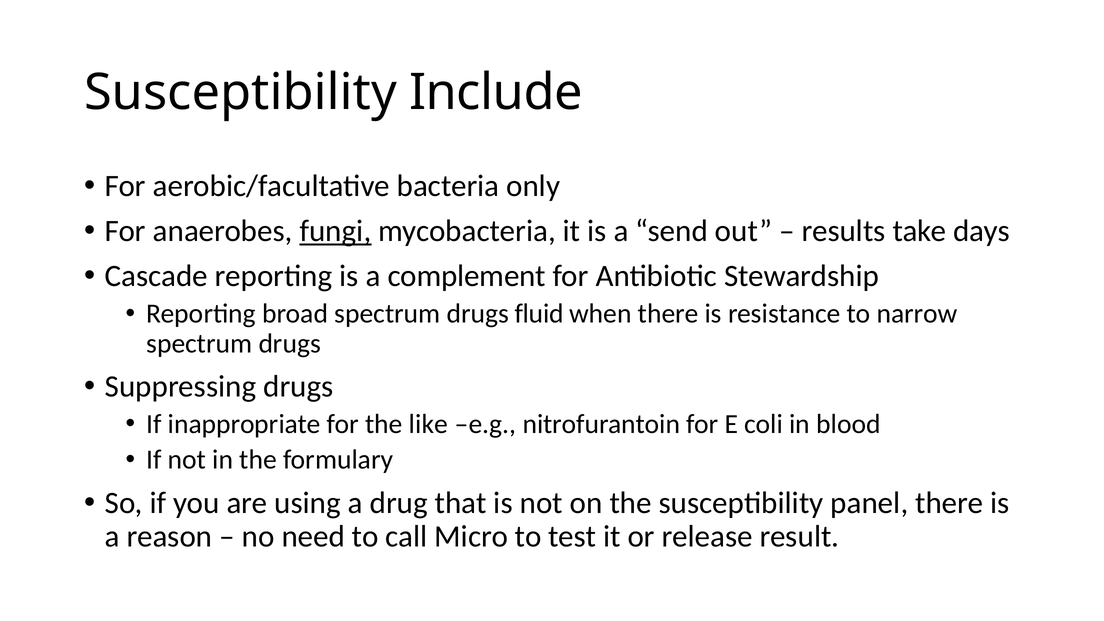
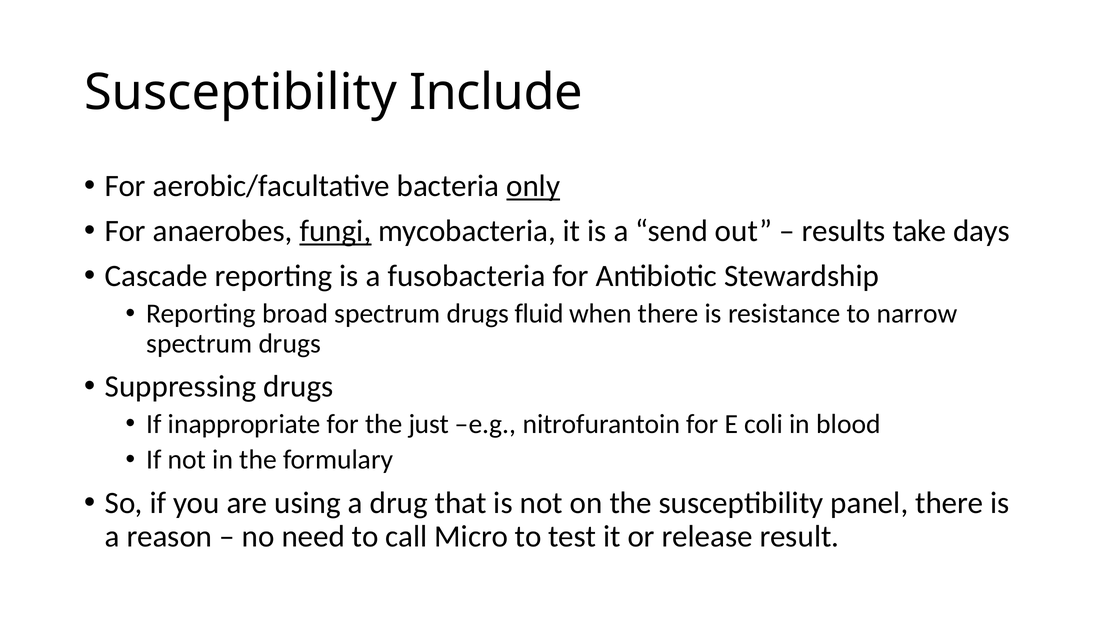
only underline: none -> present
complement: complement -> fusobacteria
like: like -> just
